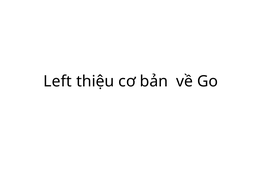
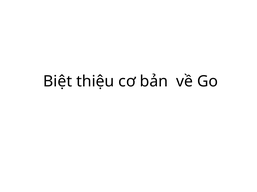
Left: Left -> Biệt
